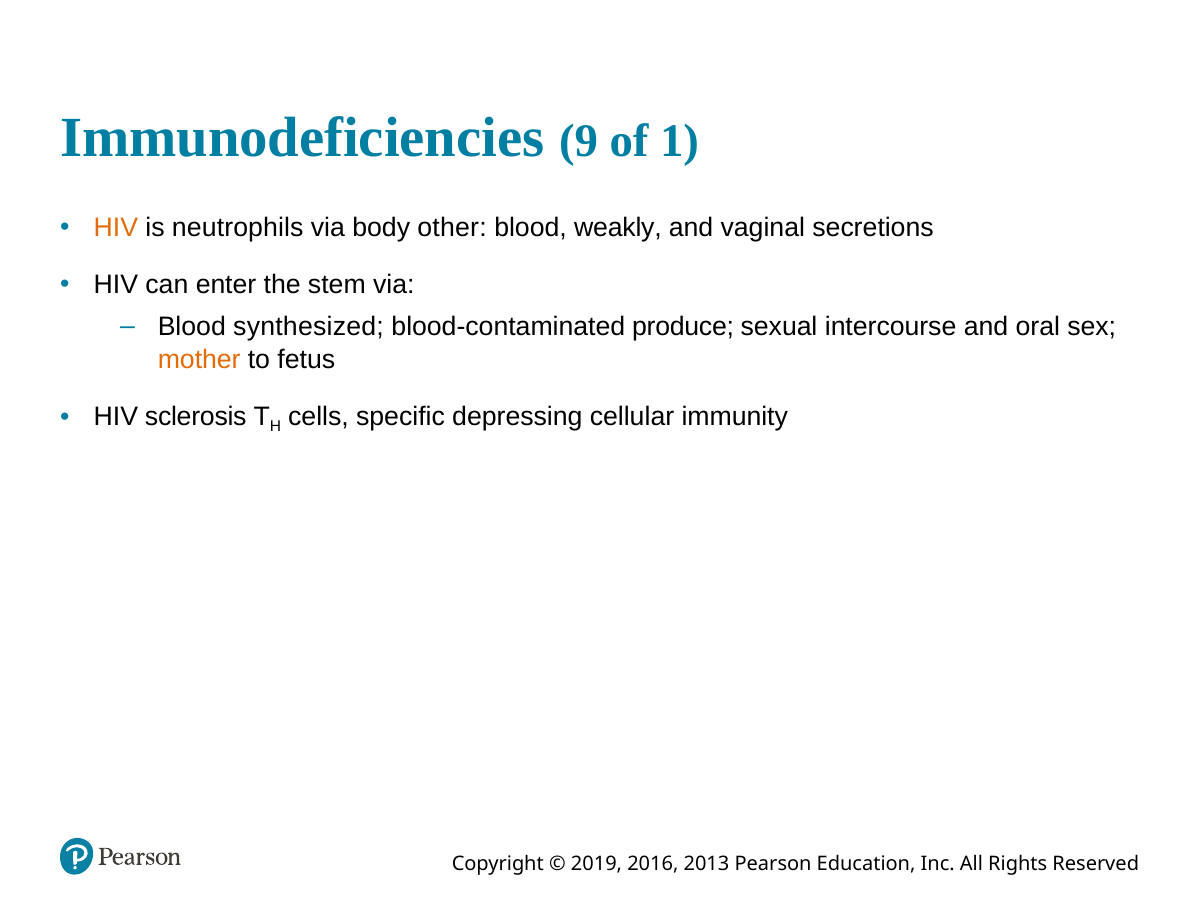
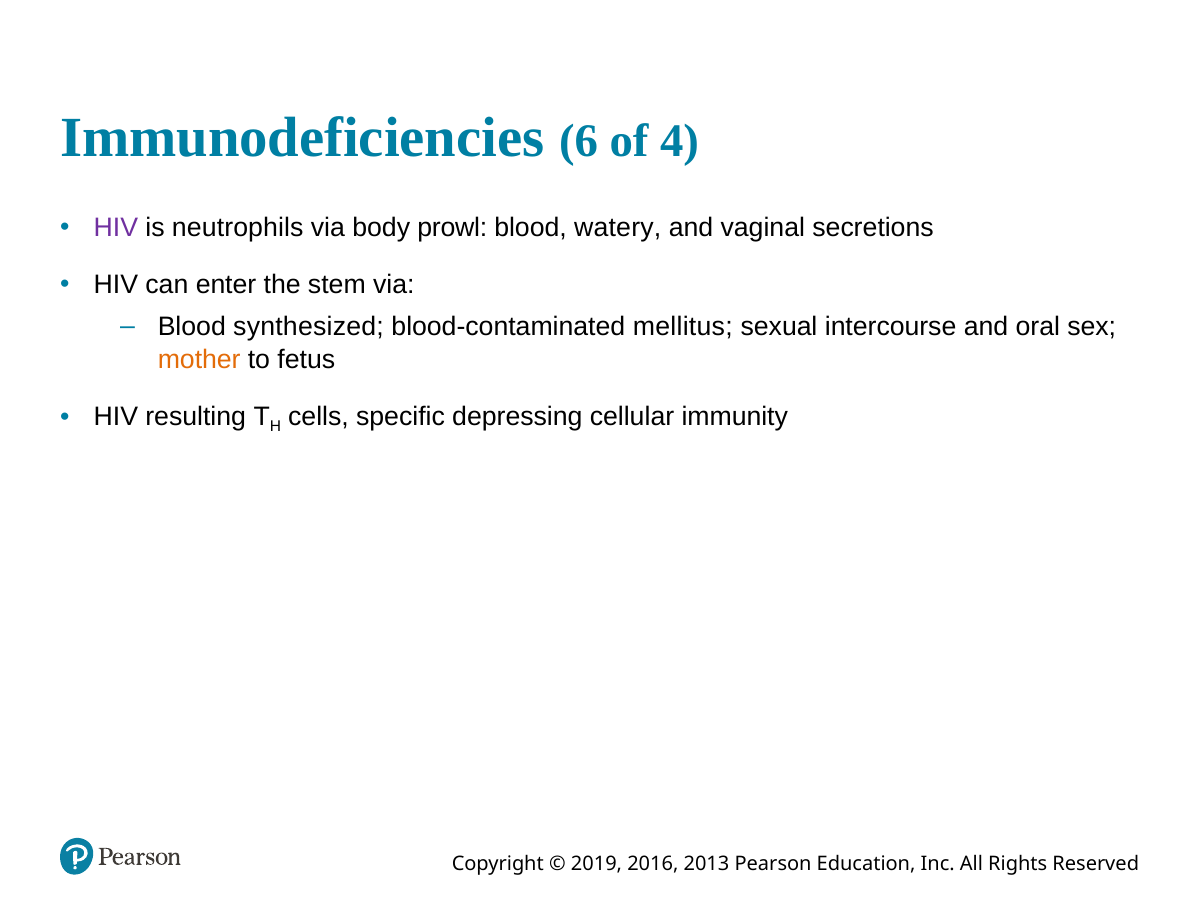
9: 9 -> 6
1: 1 -> 4
HIV at (116, 228) colour: orange -> purple
other: other -> prowl
weakly: weakly -> watery
produce: produce -> mellitus
sclerosis: sclerosis -> resulting
